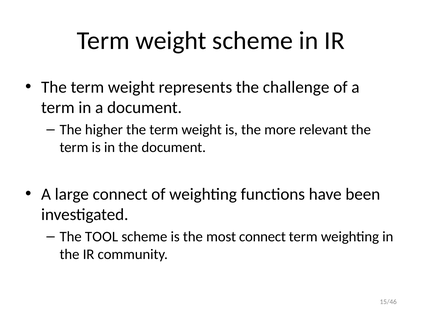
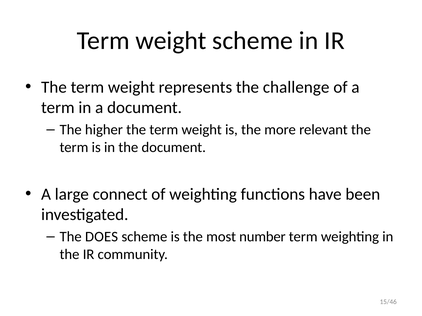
TOOL: TOOL -> DOES
most connect: connect -> number
